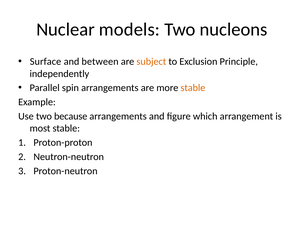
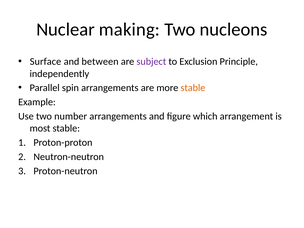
models: models -> making
subject colour: orange -> purple
because: because -> number
